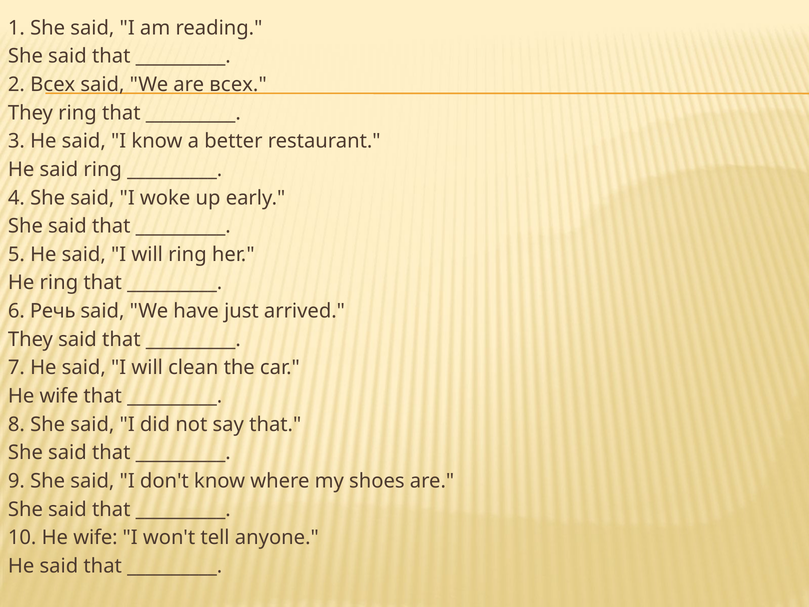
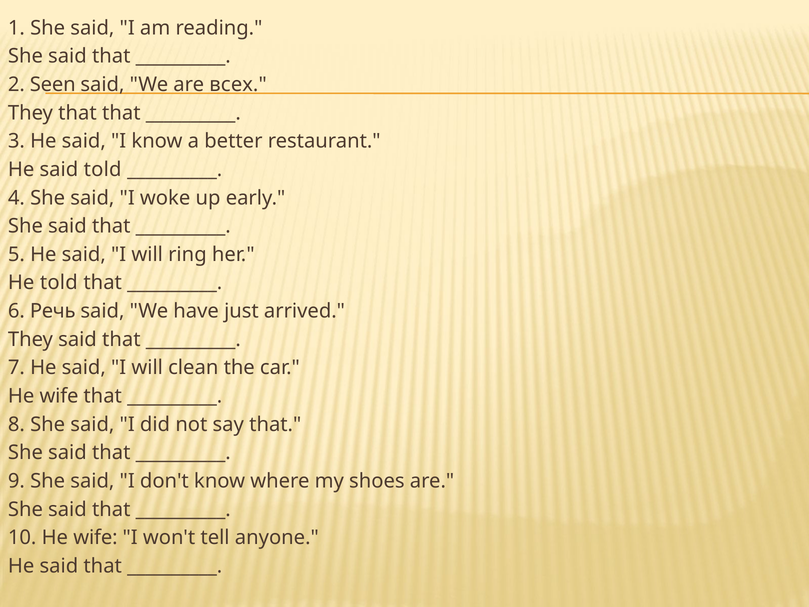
2 Всех: Всех -> Seen
They ring: ring -> that
said ring: ring -> told
He ring: ring -> told
